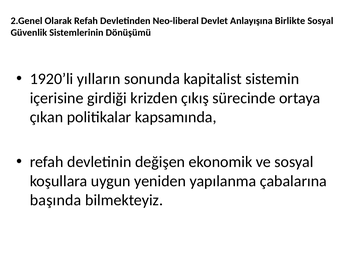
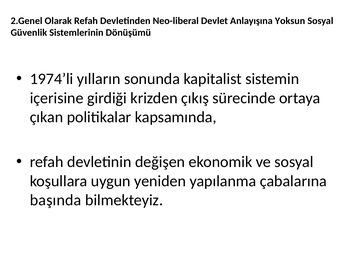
Birlikte: Birlikte -> Yoksun
1920’li: 1920’li -> 1974’li
